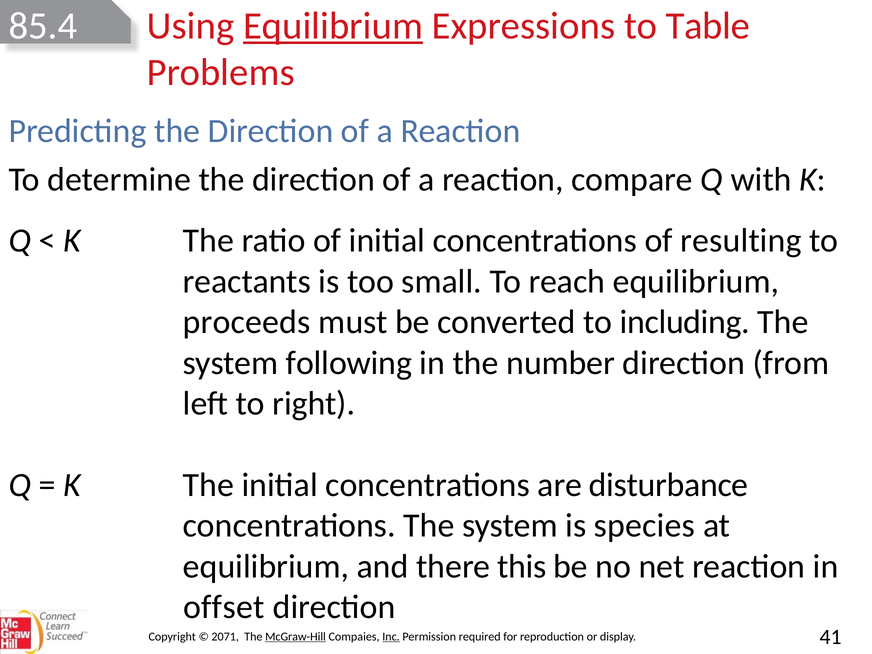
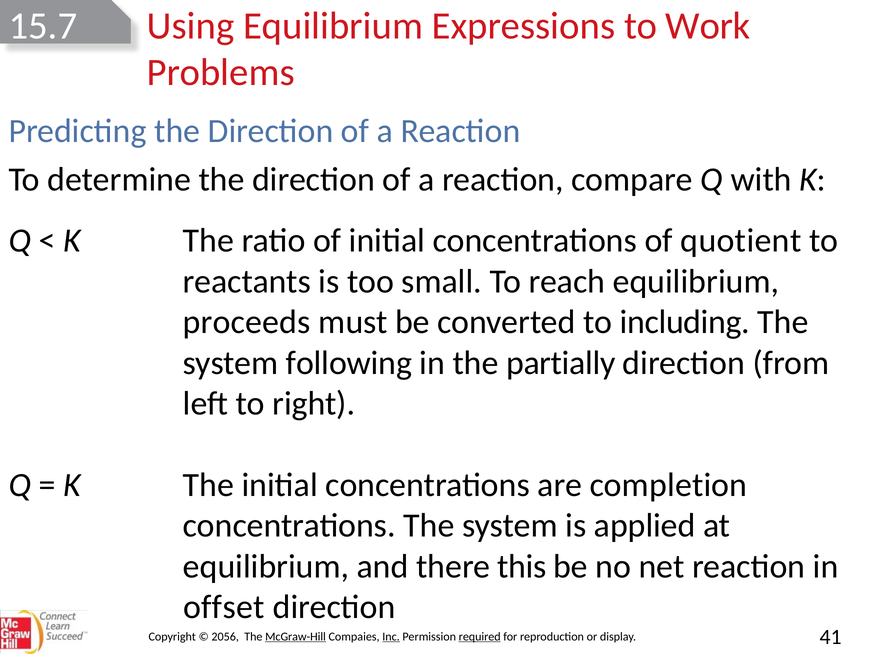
85.4: 85.4 -> 15.7
Equilibrium at (333, 26) underline: present -> none
Table: Table -> Work
resulting: resulting -> quotient
number: number -> partially
disturbance: disturbance -> completion
species: species -> applied
2071: 2071 -> 2056
required underline: none -> present
